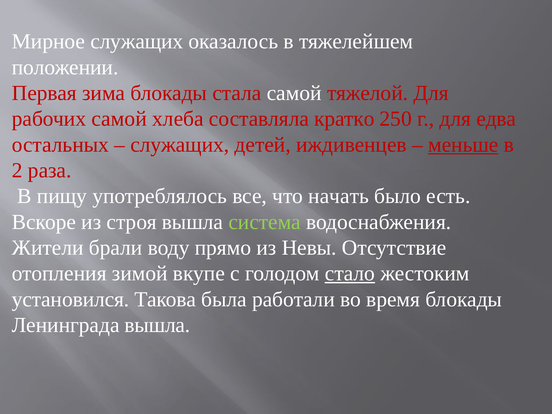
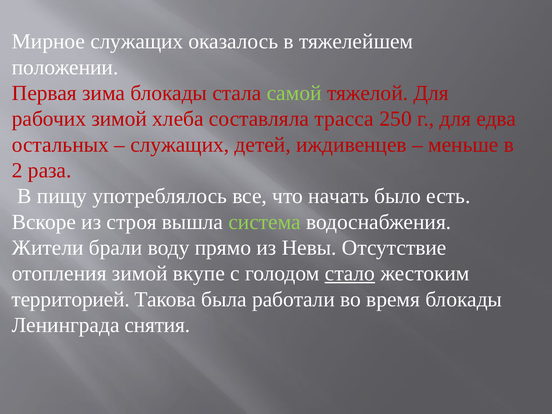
самой at (294, 93) colour: white -> light green
рабочих самой: самой -> зимой
кратко: кратко -> трасса
меньше underline: present -> none
установился: установился -> территорией
Ленинграда вышла: вышла -> снятия
